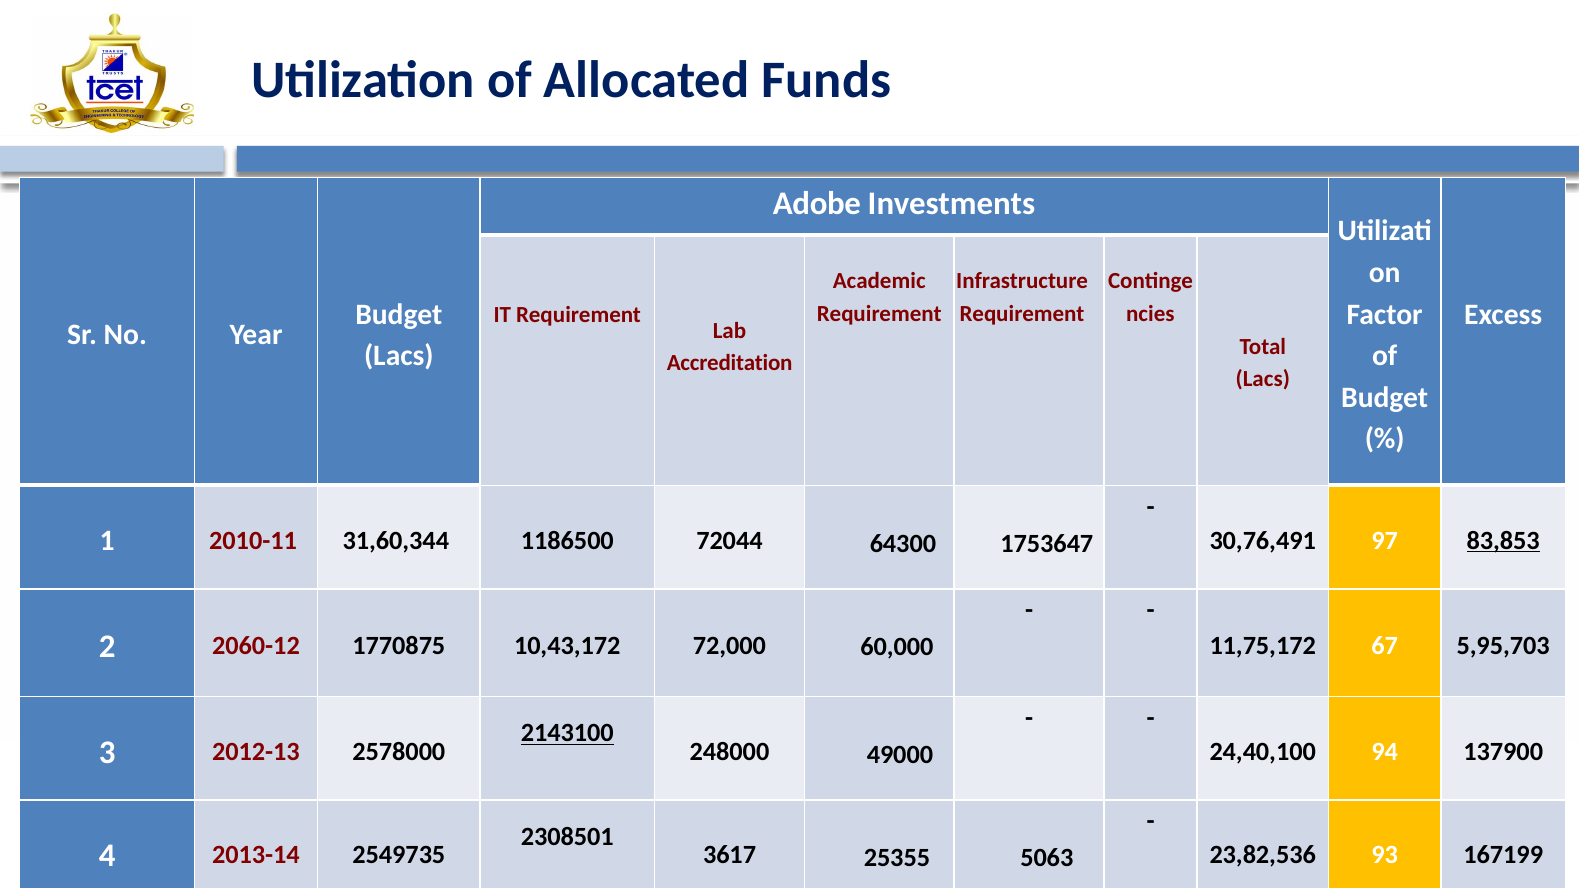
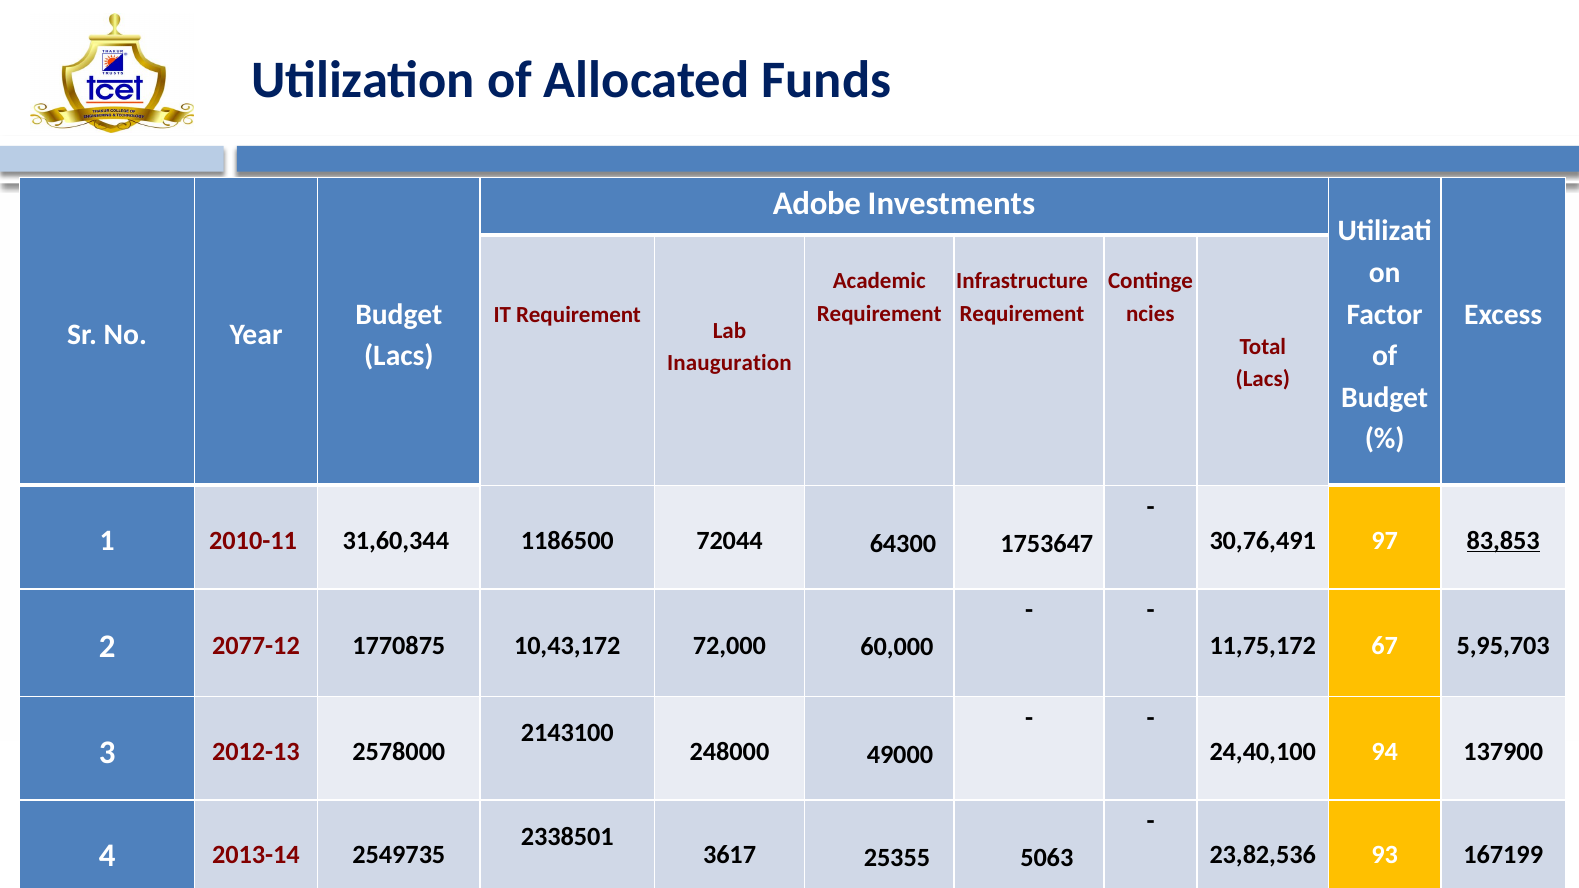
Accreditation: Accreditation -> Inauguration
2060-12: 2060-12 -> 2077-12
2143100 underline: present -> none
2308501: 2308501 -> 2338501
